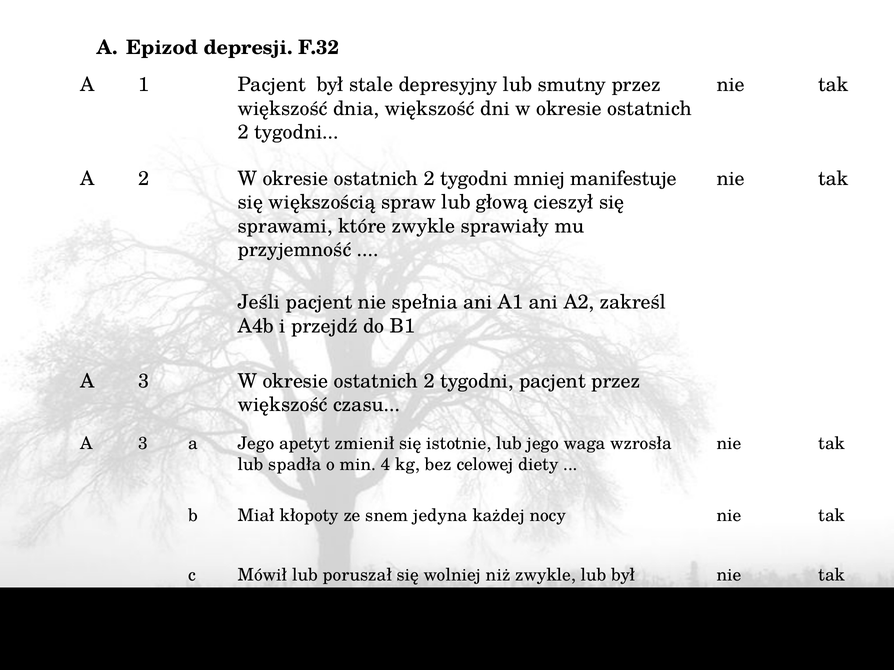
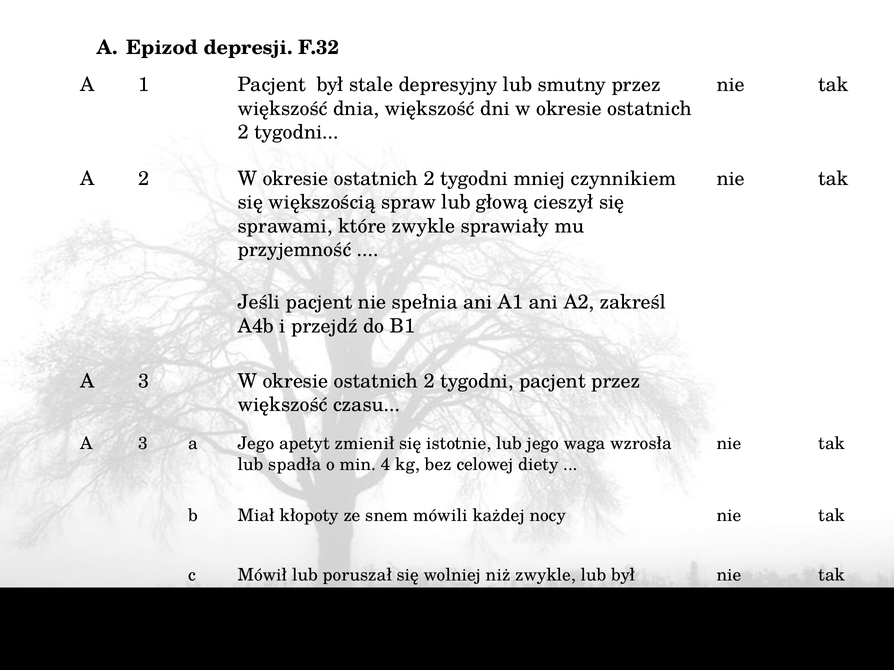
manifestuje: manifestuje -> czynnikiem
jedyna: jedyna -> mówili
